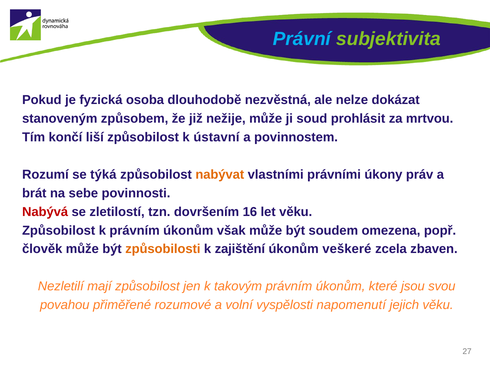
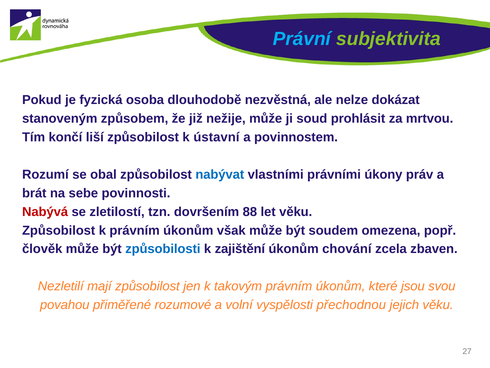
týká: týká -> obal
nabývat colour: orange -> blue
16: 16 -> 88
způsobilosti colour: orange -> blue
veškeré: veškeré -> chování
napomenutí: napomenutí -> přechodnou
